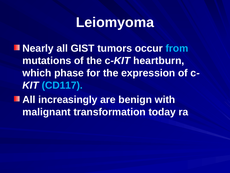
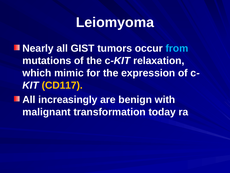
heartburn: heartburn -> relaxation
phase: phase -> mimic
CD117 colour: light blue -> yellow
